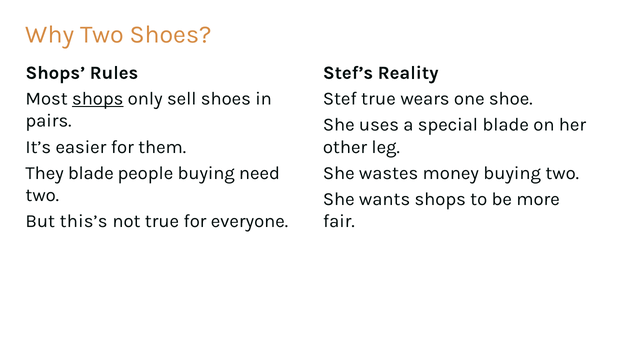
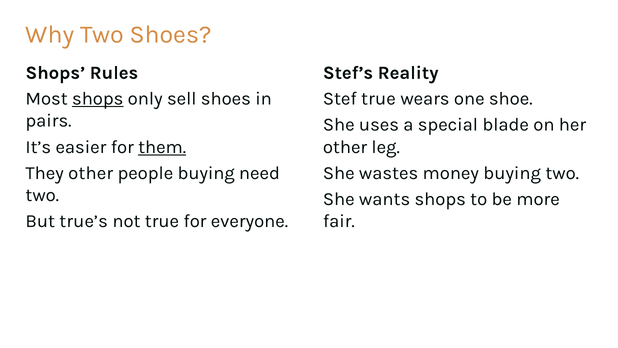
them underline: none -> present
They blade: blade -> other
this’s: this’s -> true’s
